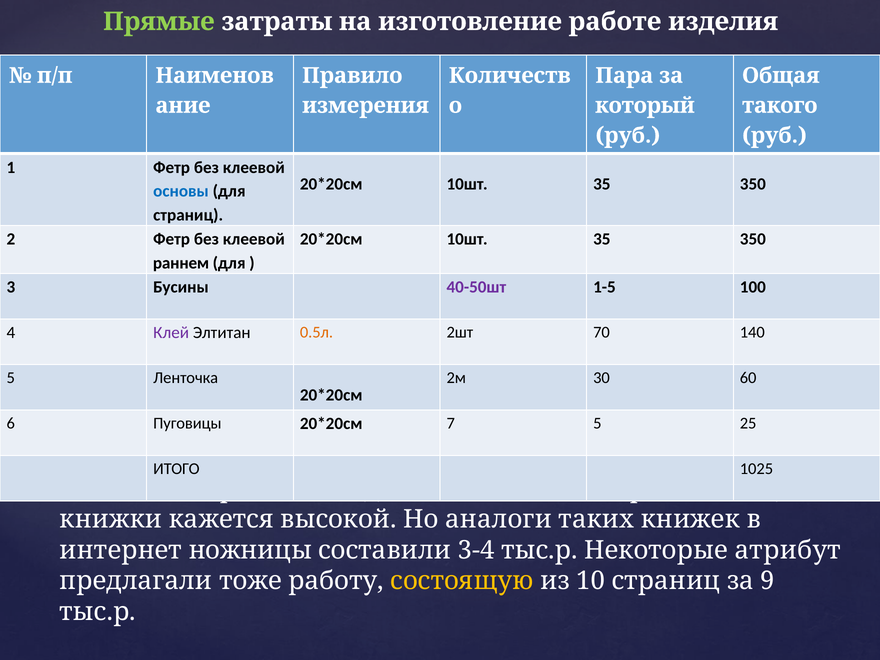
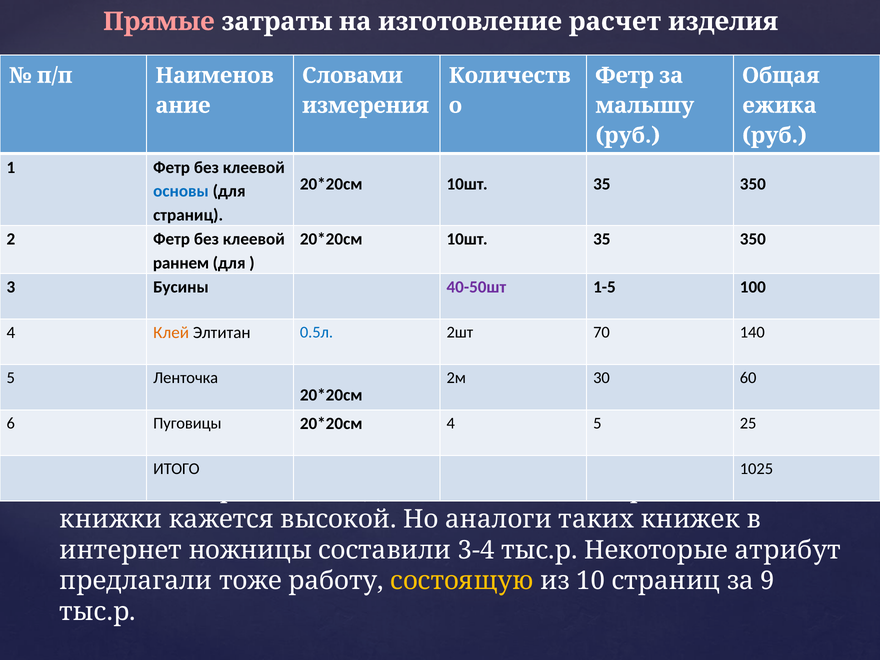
Прямые colour: light green -> pink
работе: работе -> расчет
Правило: Правило -> Словами
Пара at (624, 76): Пара -> Фетр
который: который -> малышу
такого: такого -> ежика
Клей colour: purple -> orange
0.5л colour: orange -> blue
7 at (451, 423): 7 -> 4
